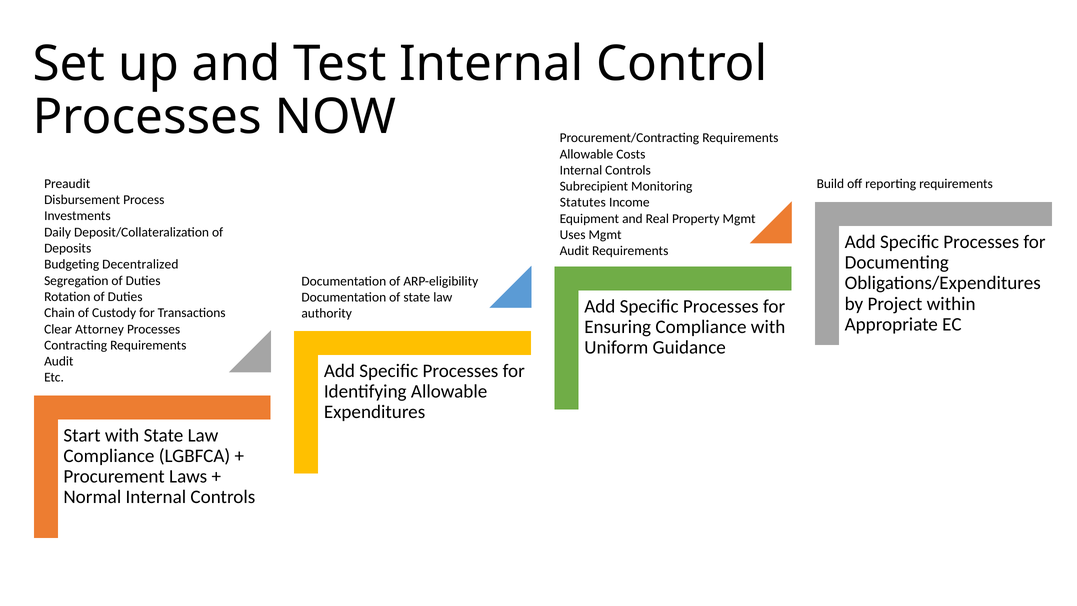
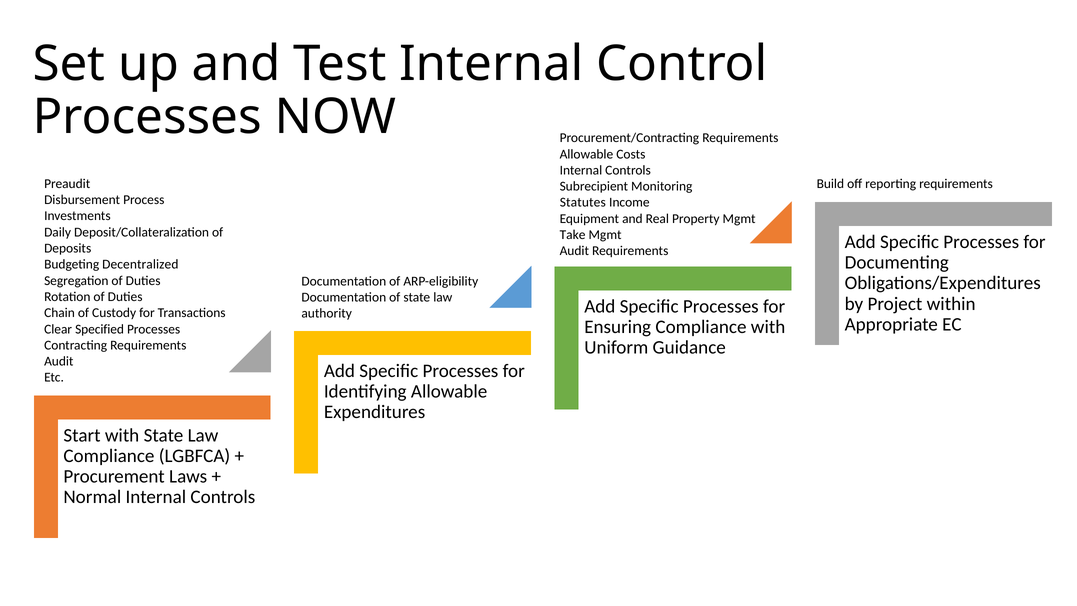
Uses: Uses -> Take
Attorney: Attorney -> Specified
